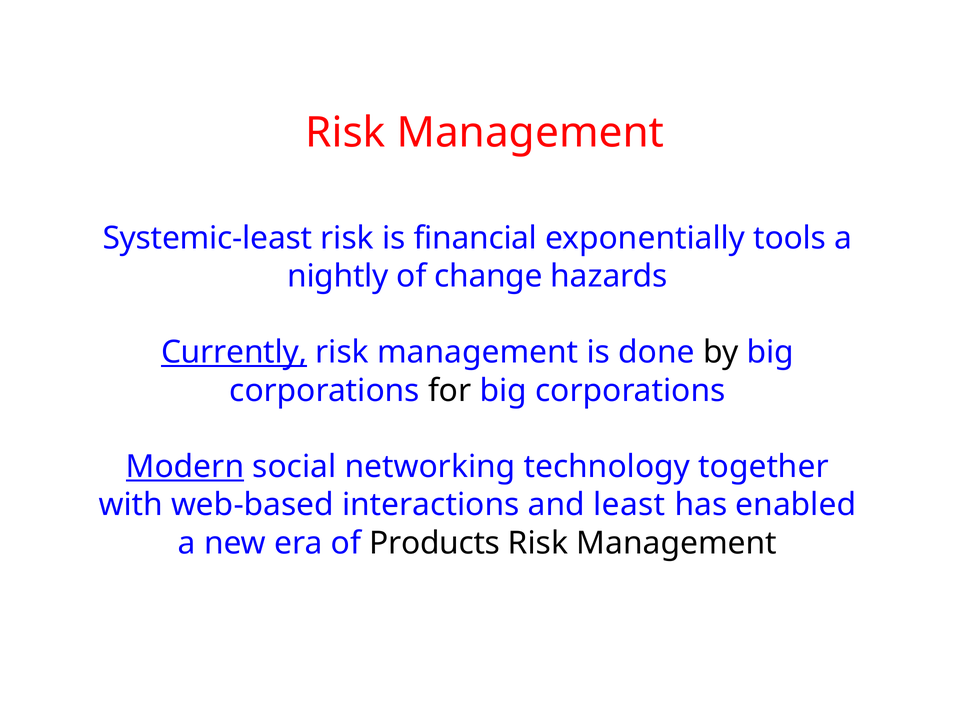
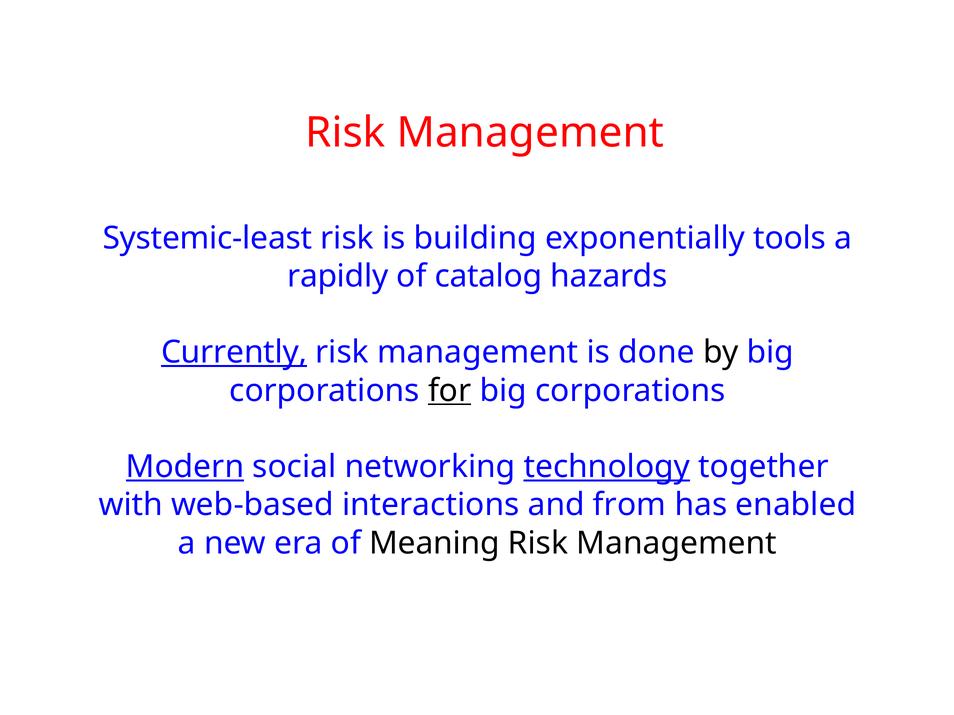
financial: financial -> building
nightly: nightly -> rapidly
change: change -> catalog
for underline: none -> present
technology underline: none -> present
least: least -> from
Products: Products -> Meaning
